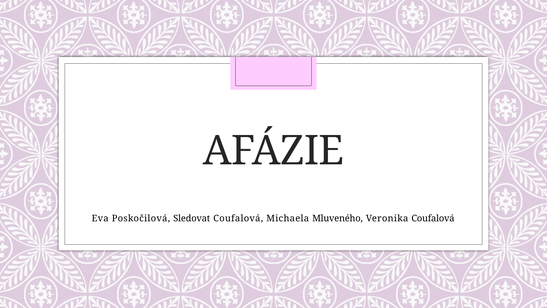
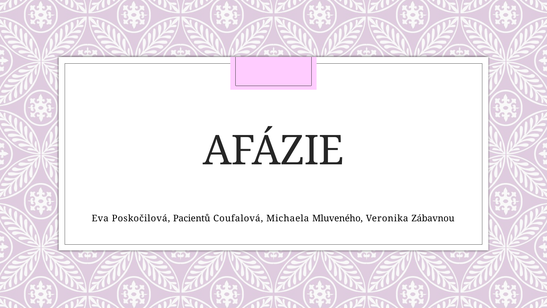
Sledovat: Sledovat -> Pacientů
Veronika Coufalová: Coufalová -> Zábavnou
